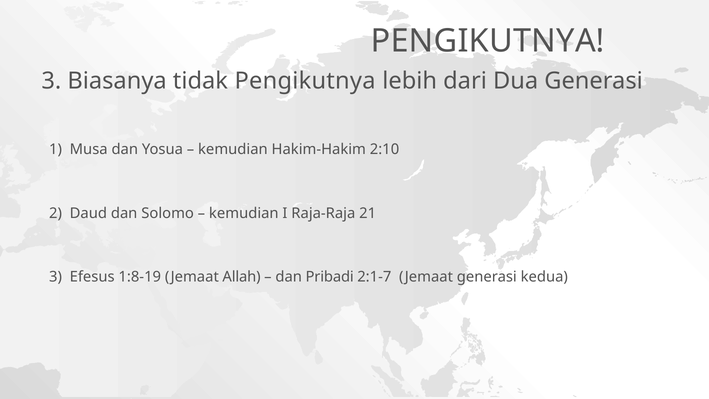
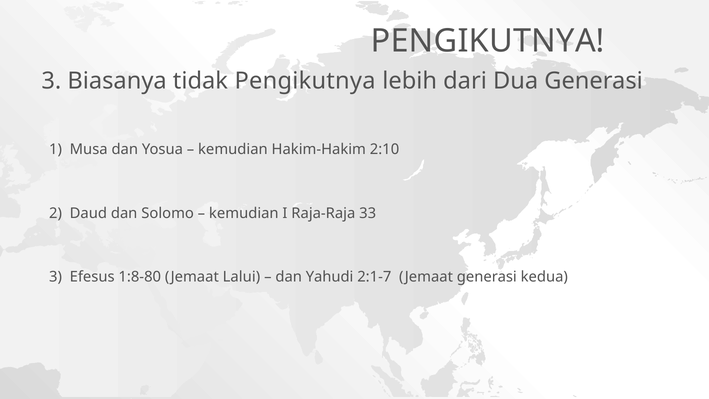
21: 21 -> 33
1:8-19: 1:8-19 -> 1:8-80
Allah: Allah -> Lalui
Pribadi: Pribadi -> Yahudi
